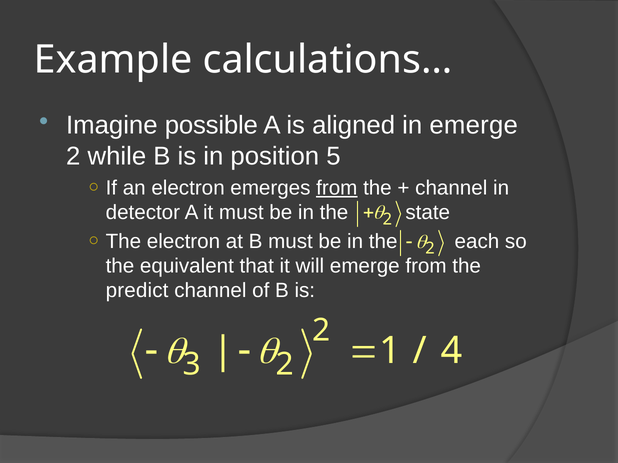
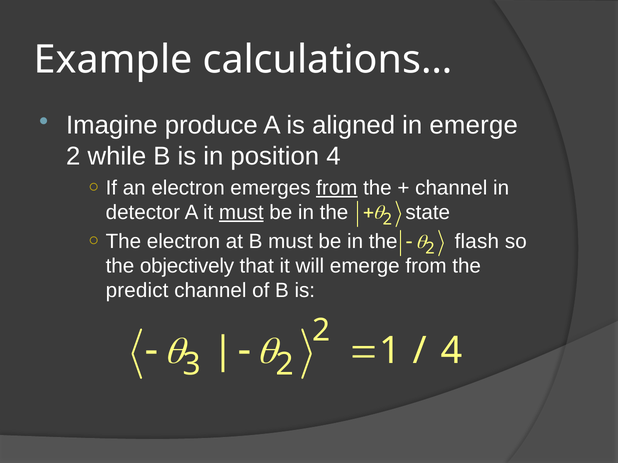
possible: possible -> produce
position 5: 5 -> 4
must at (241, 213) underline: none -> present
each: each -> flash
equivalent: equivalent -> objectively
